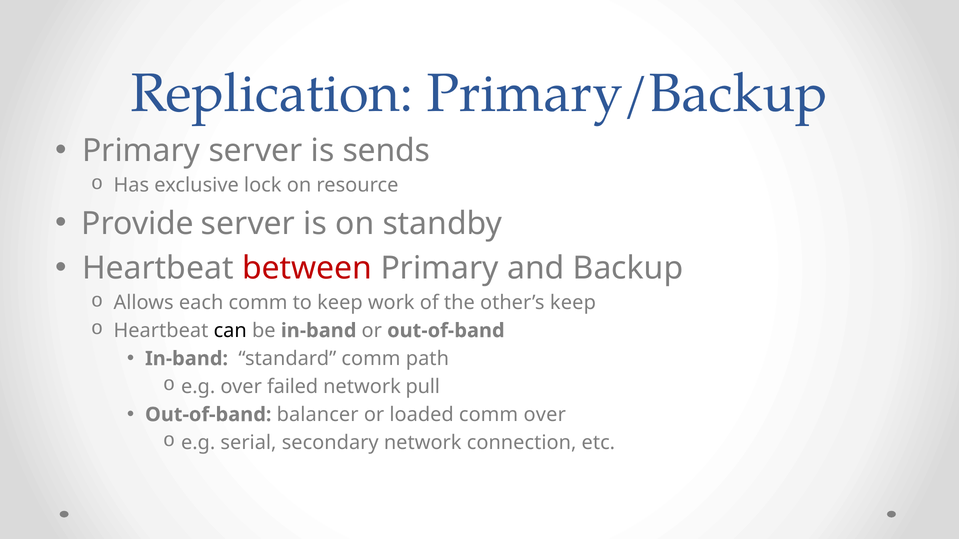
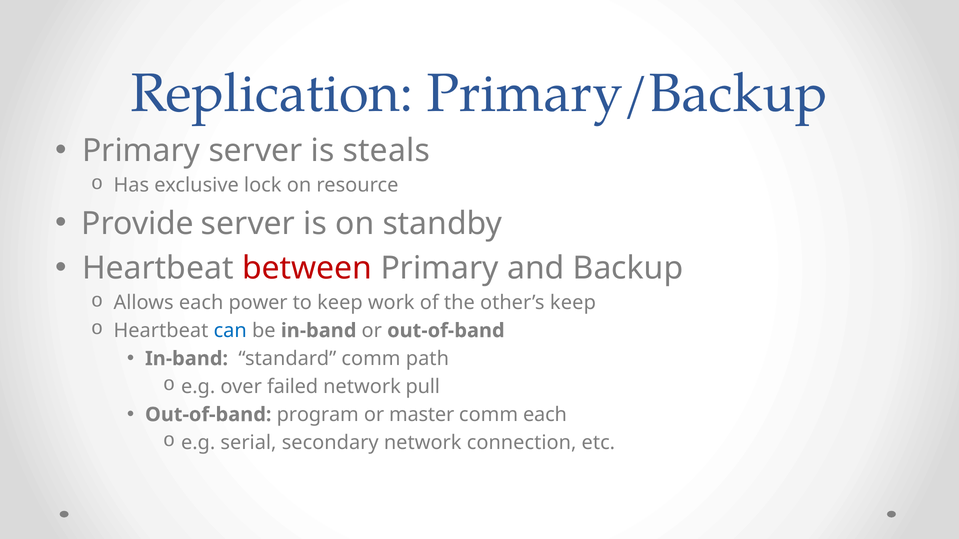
sends: sends -> steals
each comm: comm -> power
can colour: black -> blue
balancer: balancer -> program
loaded: loaded -> master
comm over: over -> each
